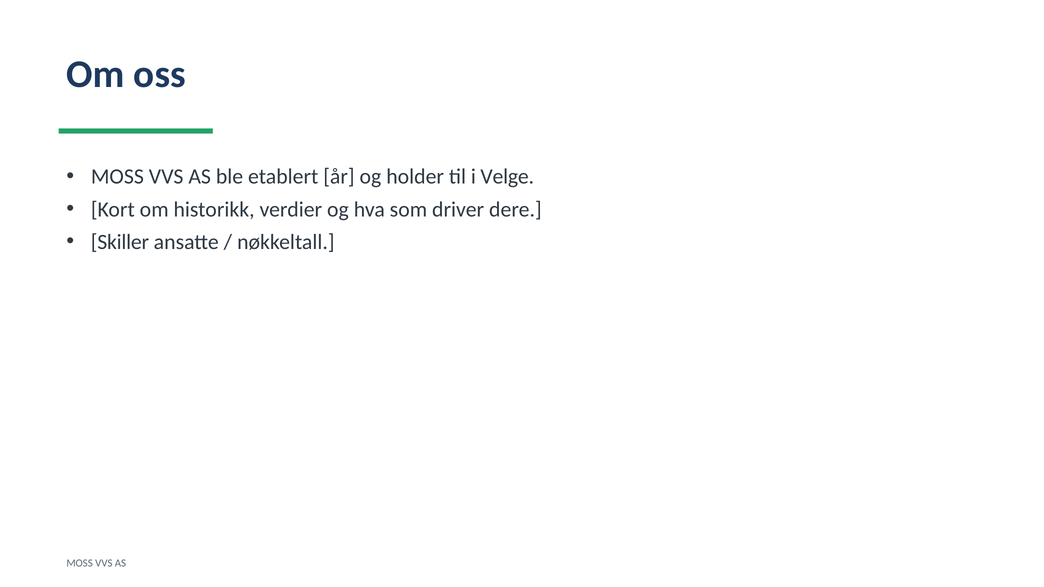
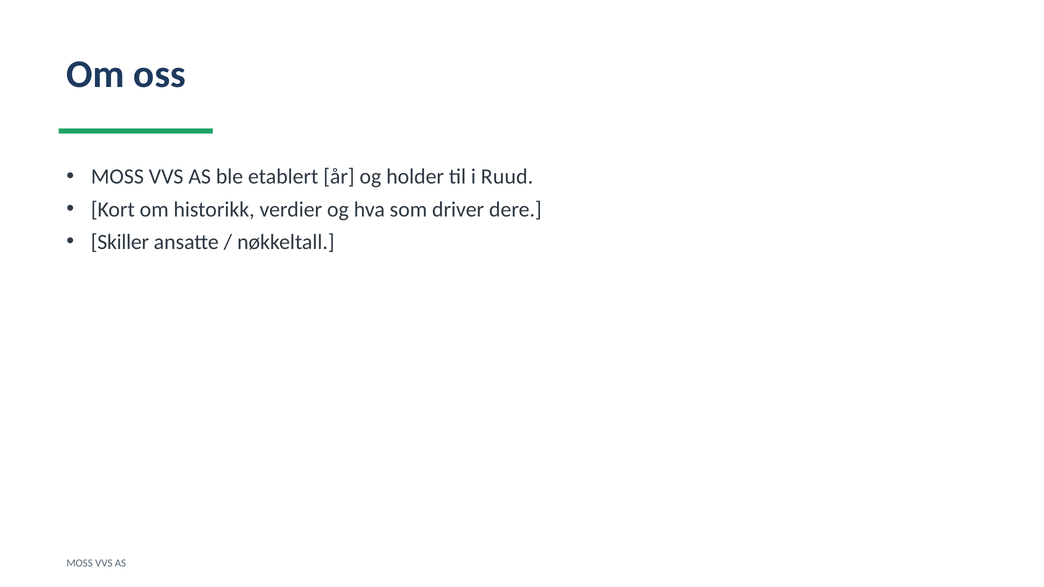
Velge: Velge -> Ruud
